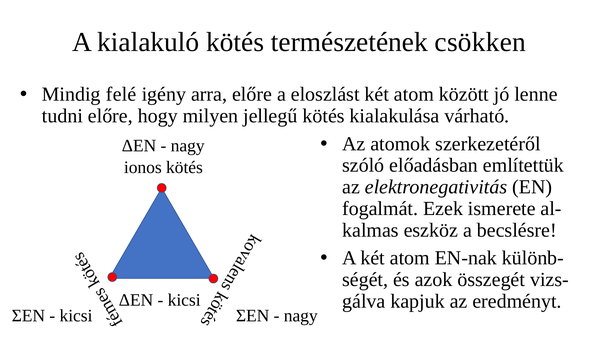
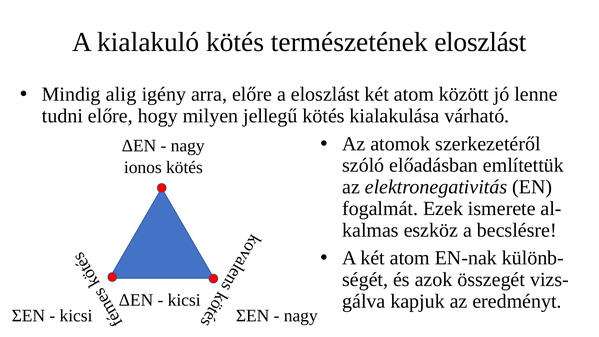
természetének csökken: csökken -> eloszlást
felé: felé -> alig
